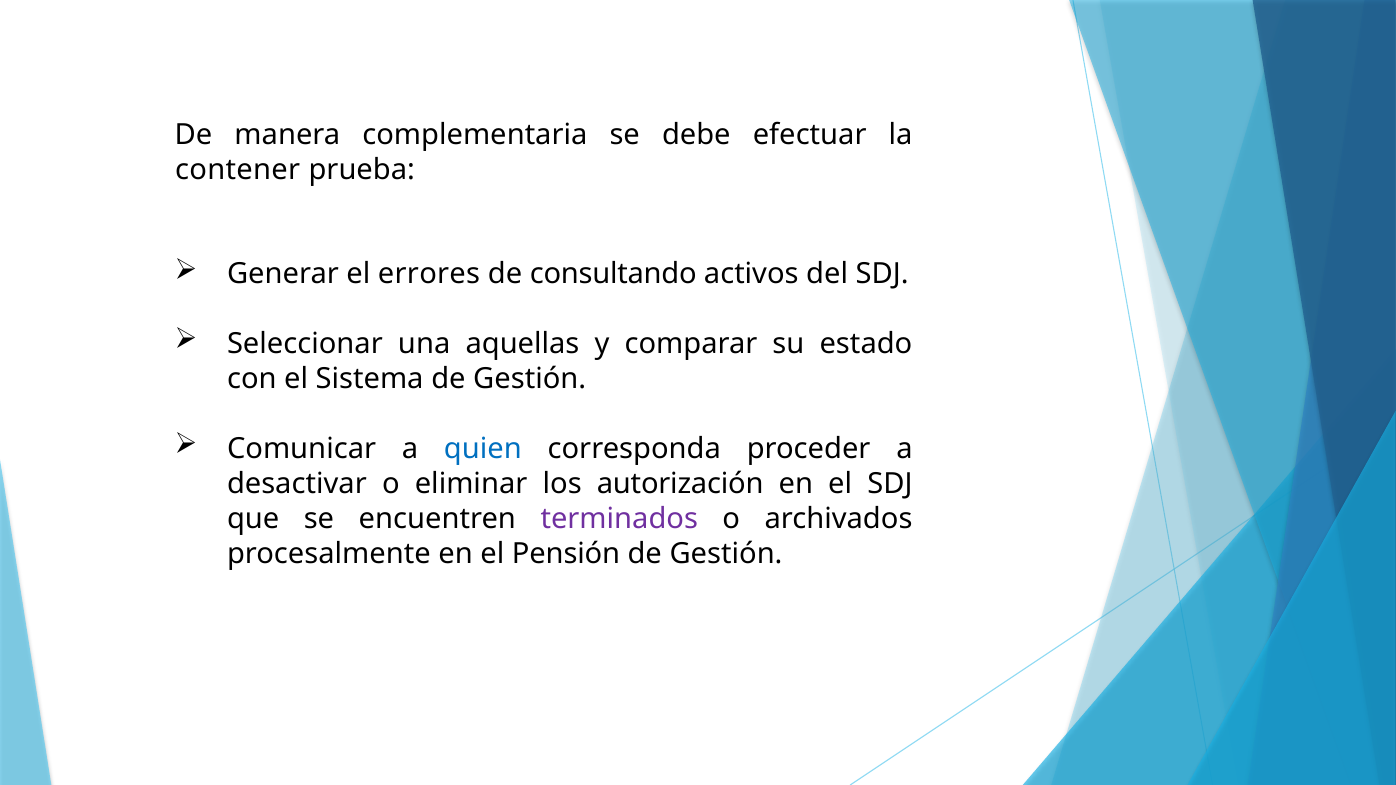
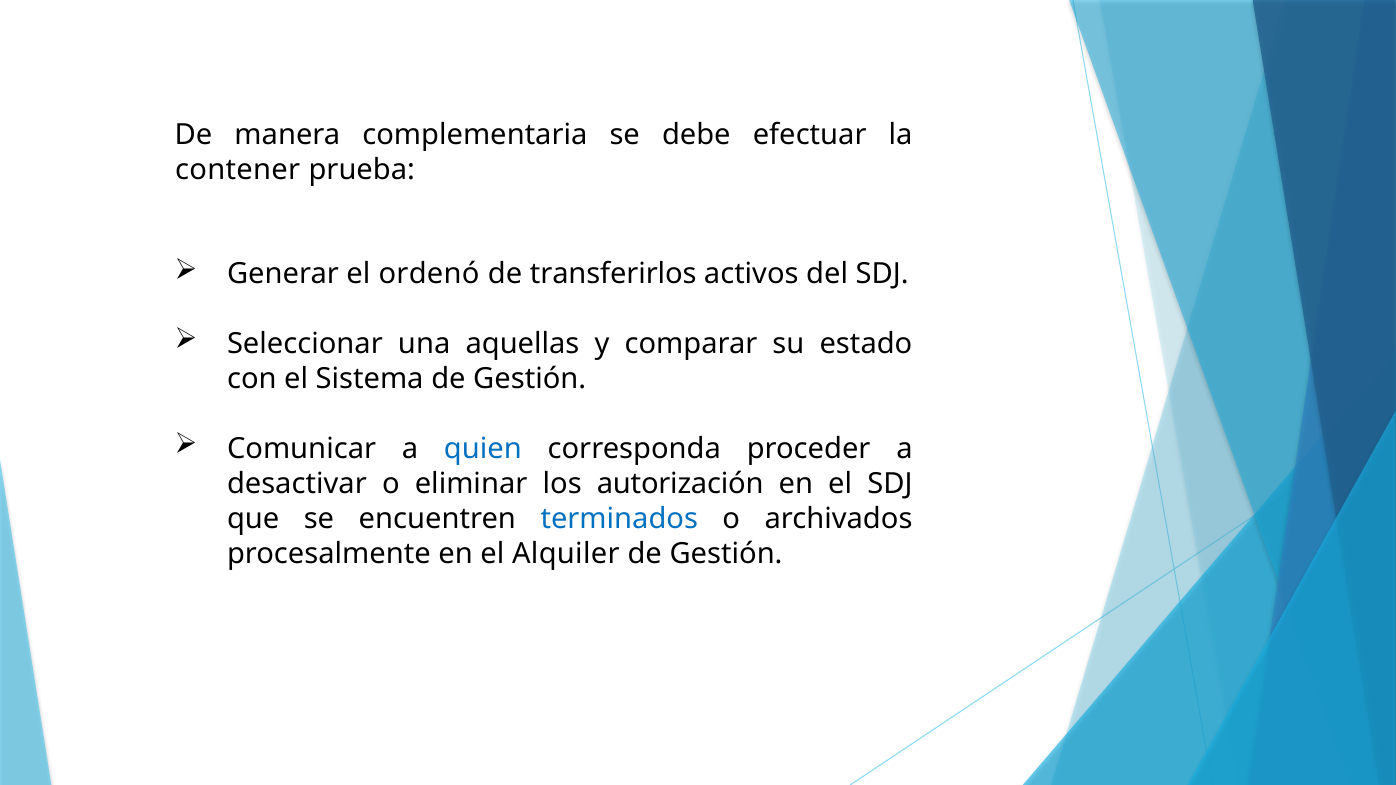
errores: errores -> ordenó
consultando: consultando -> transferirlos
terminados colour: purple -> blue
Pensión: Pensión -> Alquiler
